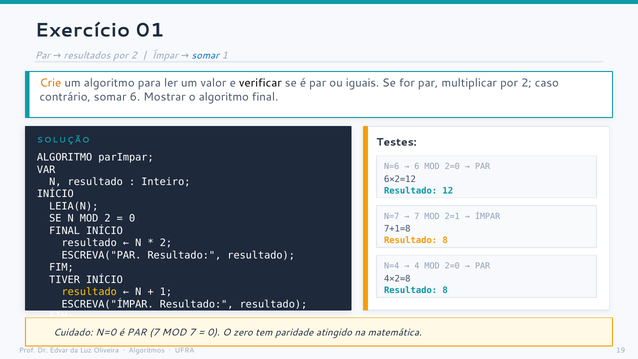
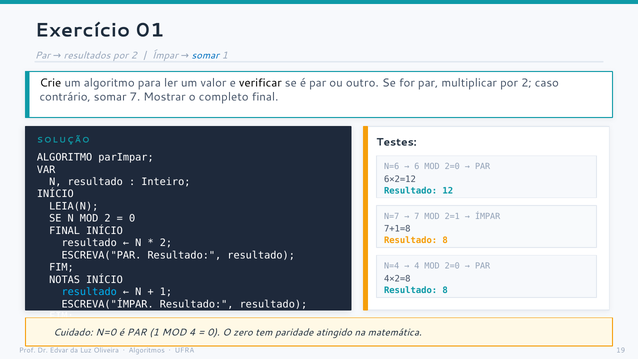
Crie colour: orange -> black
iguais: iguais -> outro
somar 6: 6 -> 7
o algoritmo: algoritmo -> completo
TIVER: TIVER -> NOTAS
resultado at (89, 292) colour: yellow -> light blue
PAR 7: 7 -> 1
MOD 7: 7 -> 4
